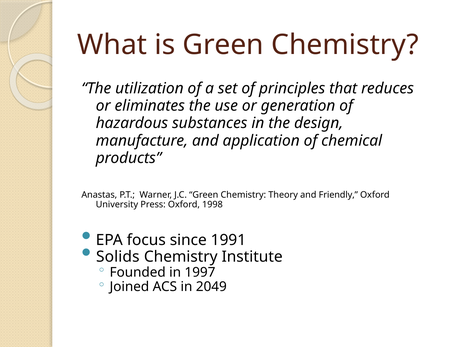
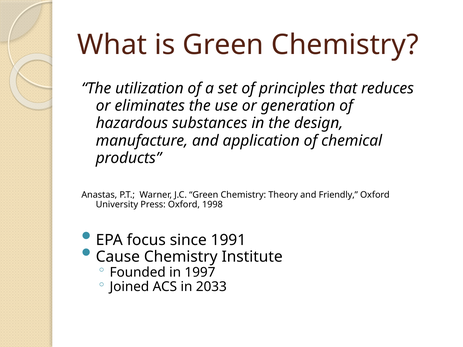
Solids: Solids -> Cause
2049: 2049 -> 2033
